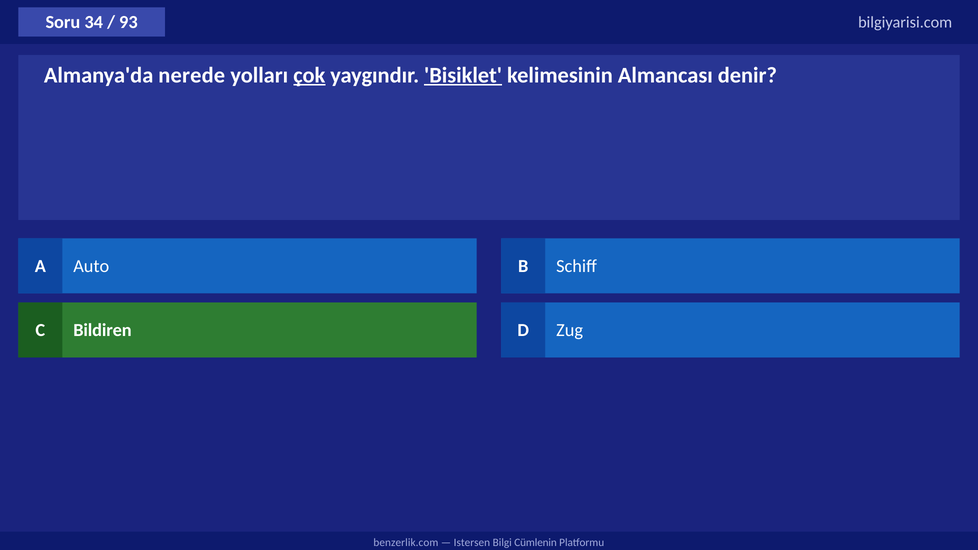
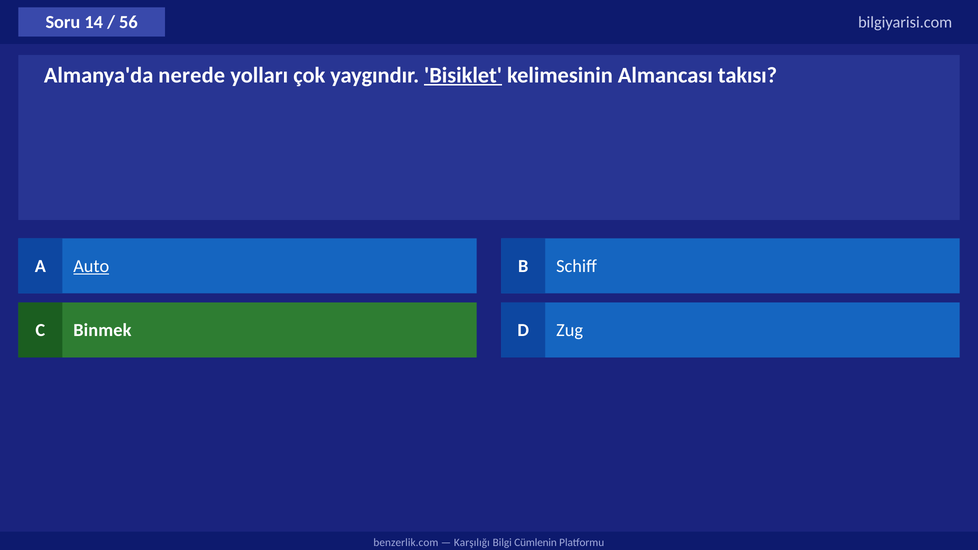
34: 34 -> 14
93: 93 -> 56
çok underline: present -> none
denir: denir -> takısı
Auto underline: none -> present
Bildiren: Bildiren -> Binmek
Istersen: Istersen -> Karşılığı
